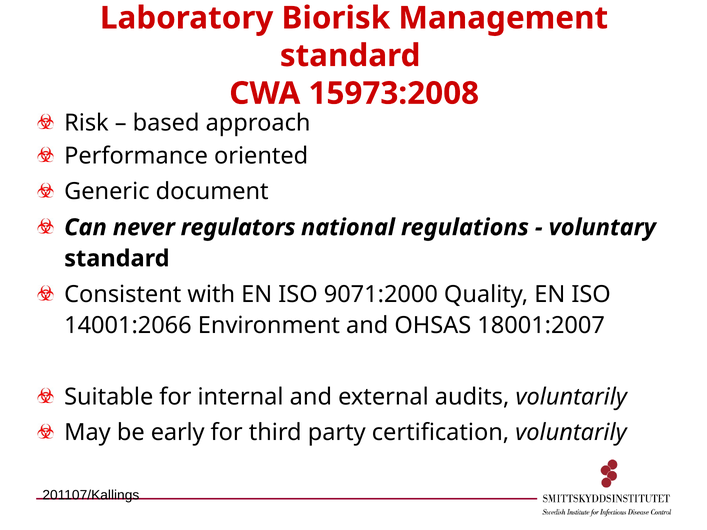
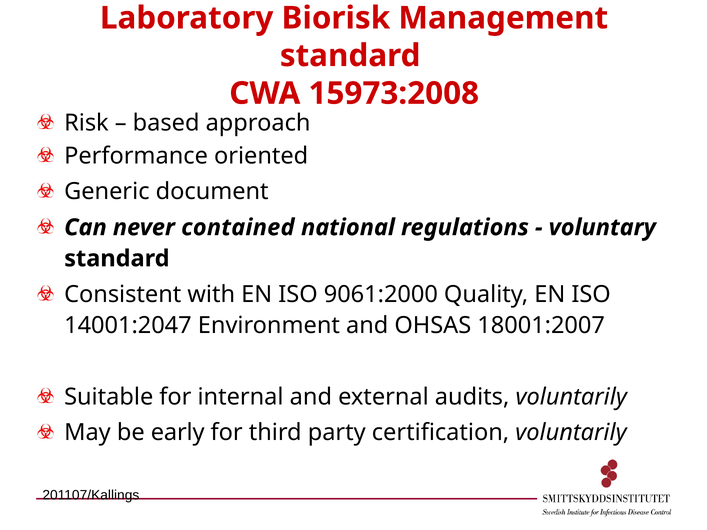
regulators: regulators -> contained
9071:2000: 9071:2000 -> 9061:2000
14001:2066: 14001:2066 -> 14001:2047
